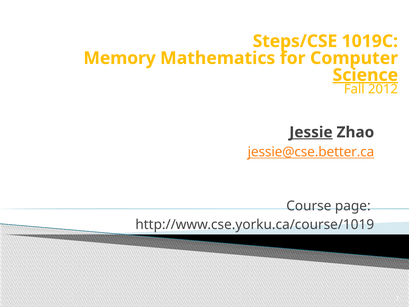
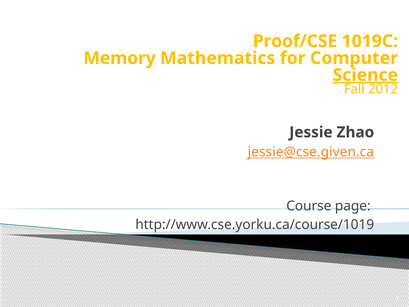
Steps/CSE: Steps/CSE -> Proof/CSE
Jessie underline: present -> none
jessie@cse.better.ca: jessie@cse.better.ca -> jessie@cse.given.ca
